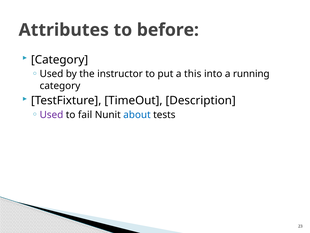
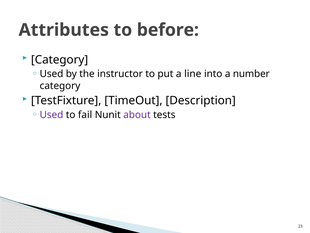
this: this -> line
running: running -> number
about colour: blue -> purple
